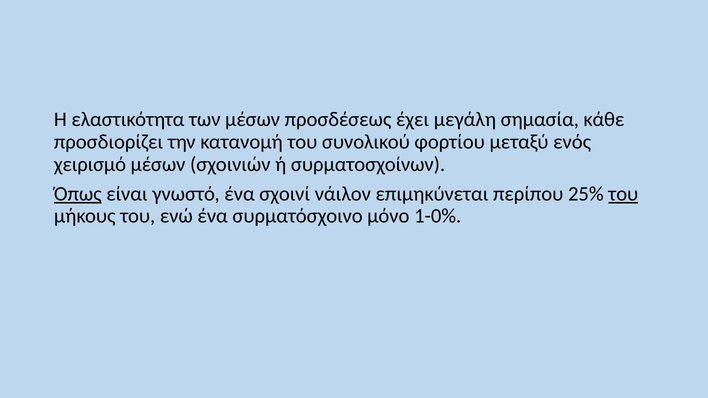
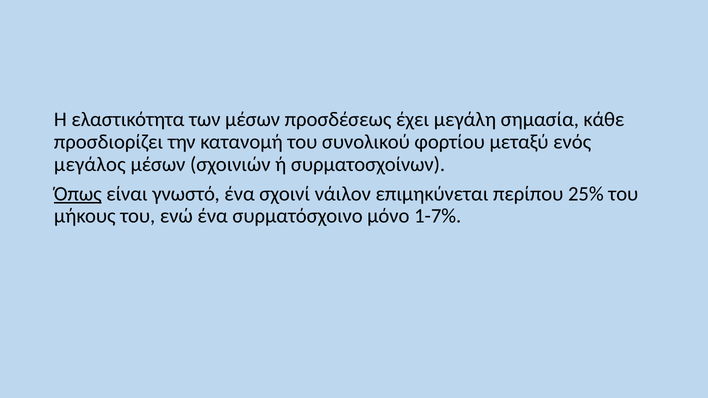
χειρισμό: χειρισμό -> μεγάλος
του at (623, 194) underline: present -> none
1-0%: 1-0% -> 1-7%
